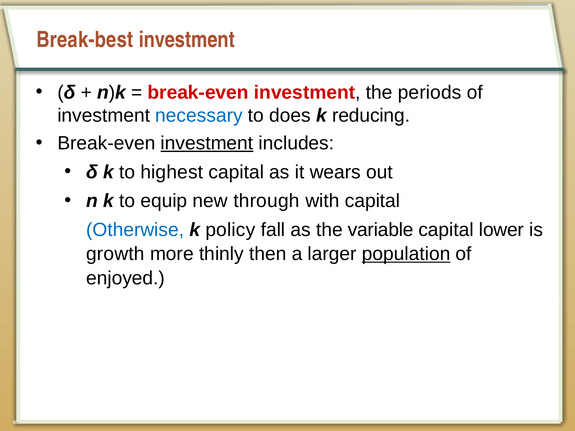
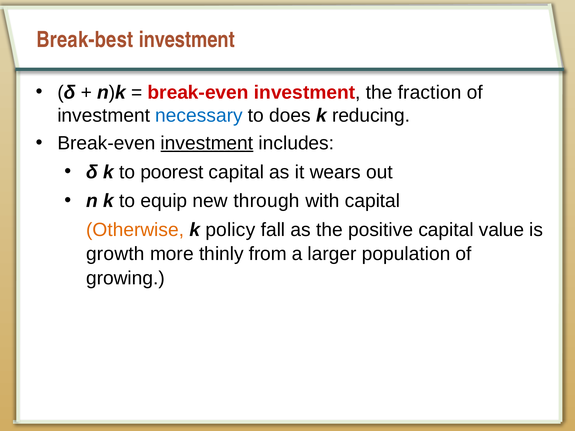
periods: periods -> fraction
highest: highest -> poorest
Otherwise colour: blue -> orange
variable: variable -> positive
lower: lower -> value
then: then -> from
population underline: present -> none
enjoyed: enjoyed -> growing
